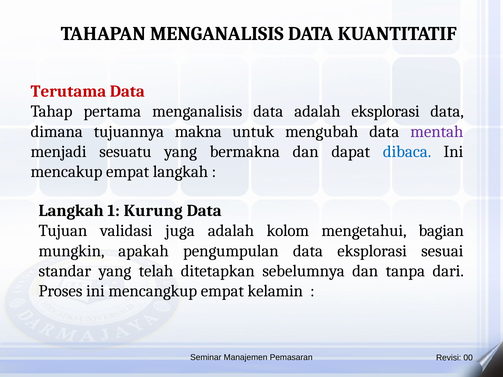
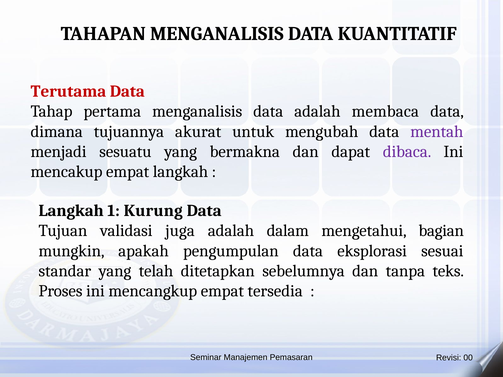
adalah eksplorasi: eksplorasi -> membaca
makna: makna -> akurat
dibaca colour: blue -> purple
kolom: kolom -> dalam
dari: dari -> teks
kelamin: kelamin -> tersedia
